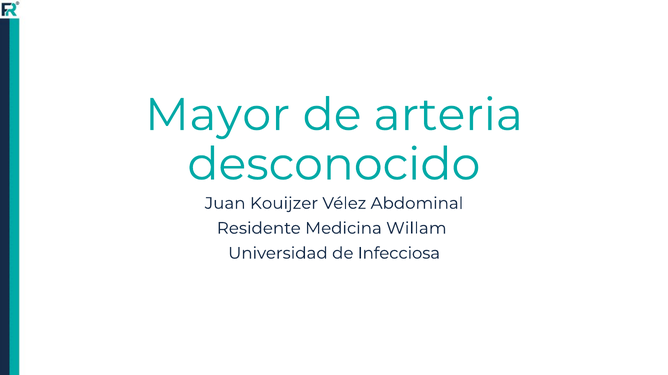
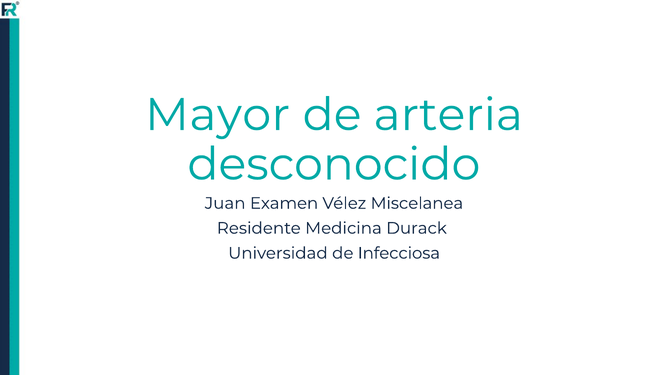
Kouijzer: Kouijzer -> Examen
Abdominal: Abdominal -> Miscelanea
Willam: Willam -> Durack
